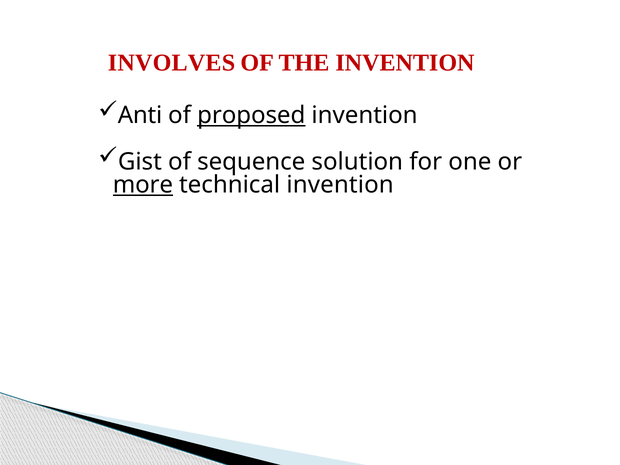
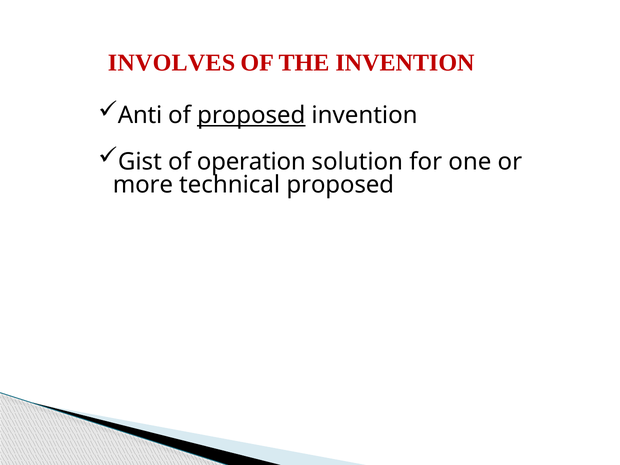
sequence: sequence -> operation
more underline: present -> none
technical invention: invention -> proposed
